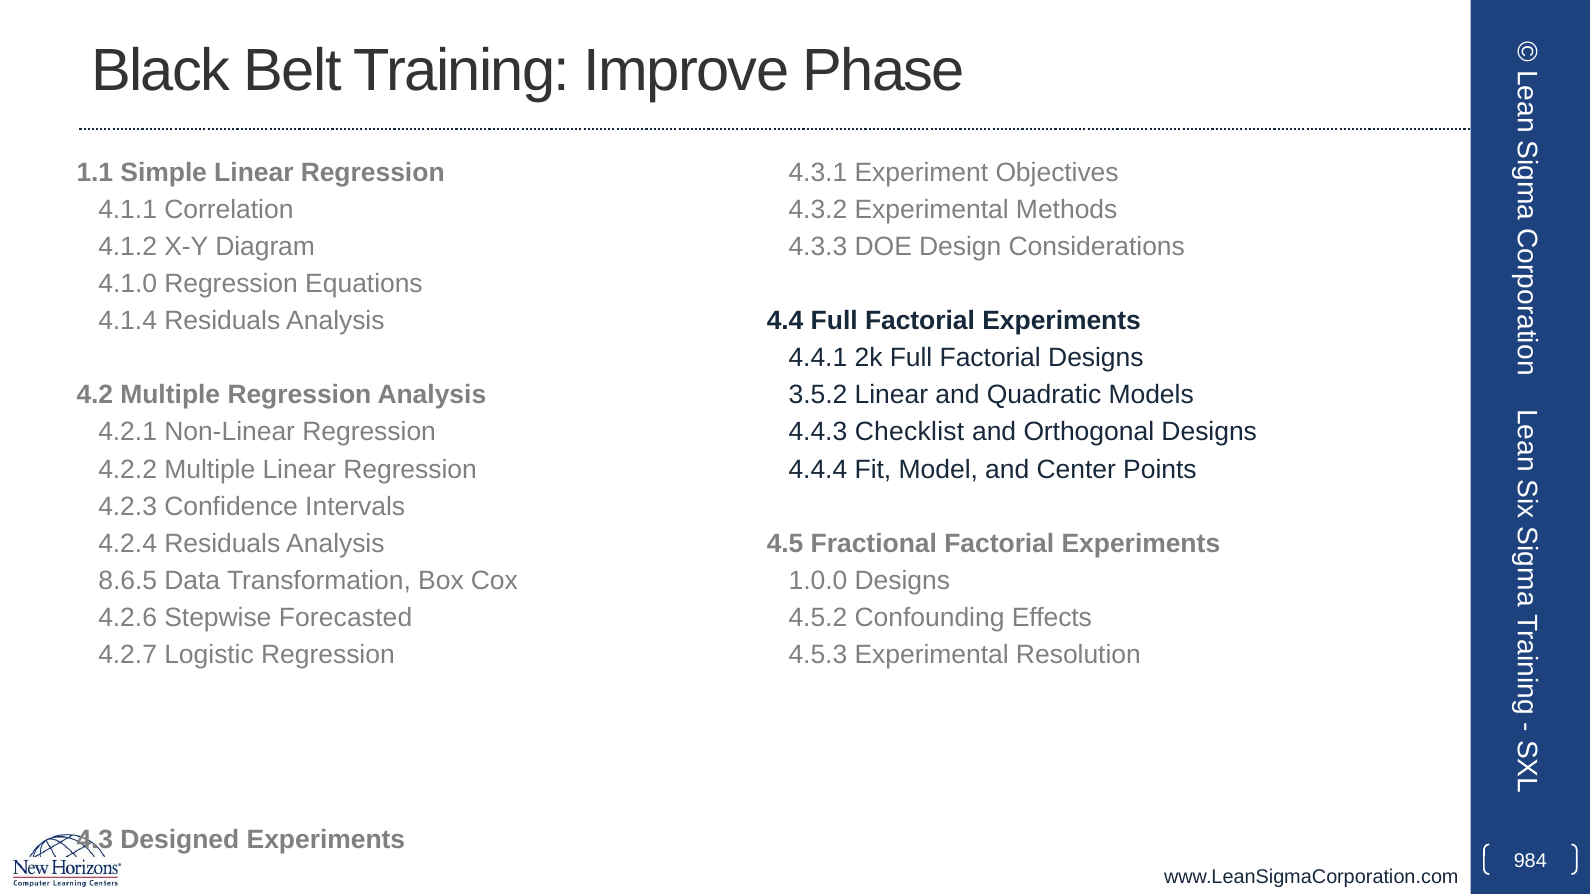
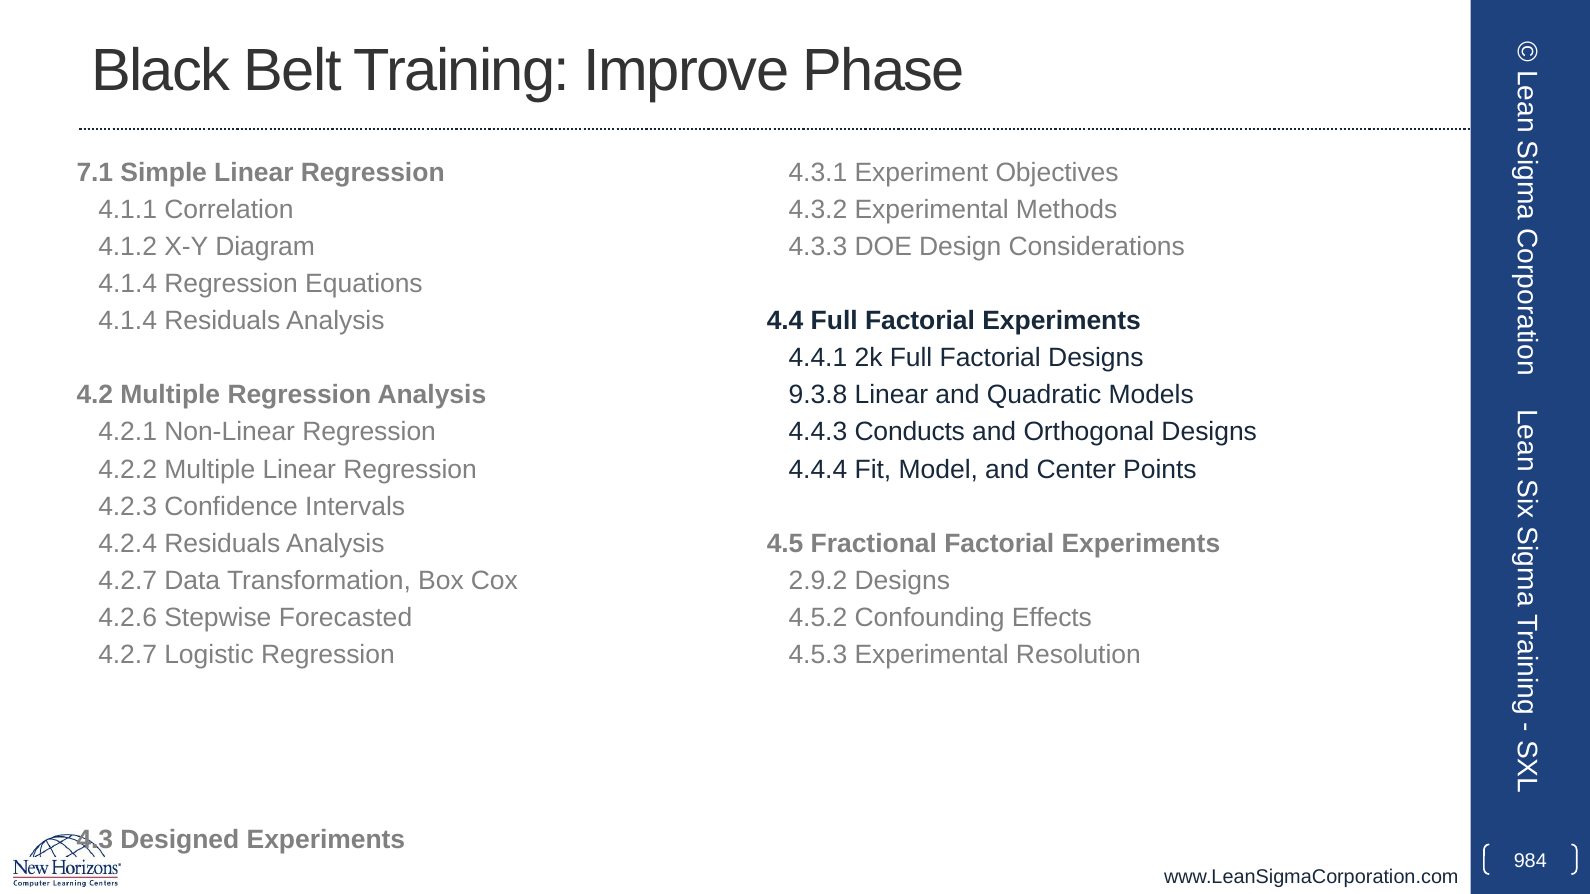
1.1: 1.1 -> 7.1
4.1.0 at (128, 284): 4.1.0 -> 4.1.4
3.5.2: 3.5.2 -> 9.3.8
Checklist: Checklist -> Conducts
8.6.5 at (128, 581): 8.6.5 -> 4.2.7
1.0.0: 1.0.0 -> 2.9.2
